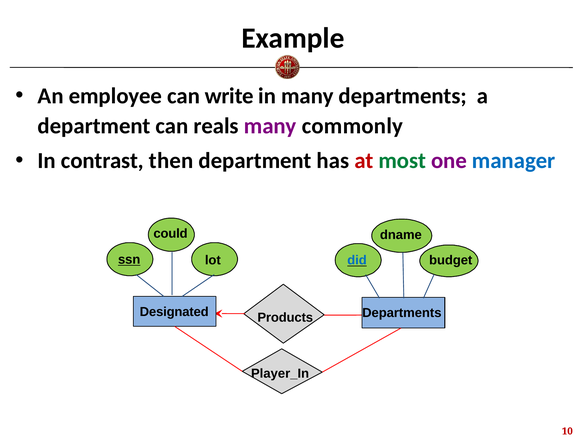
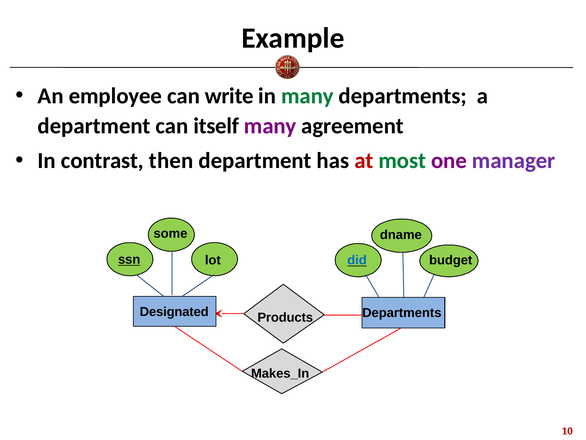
many at (307, 96) colour: black -> green
reals: reals -> itself
commonly: commonly -> agreement
manager colour: blue -> purple
could: could -> some
Player_In: Player_In -> Makes_In
